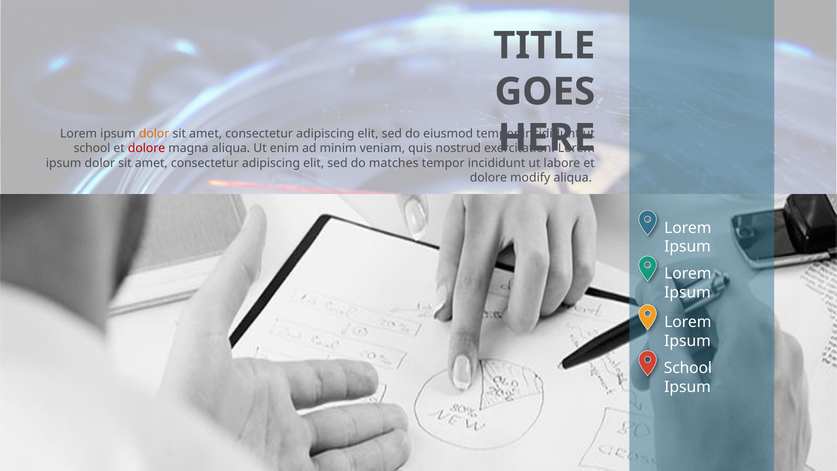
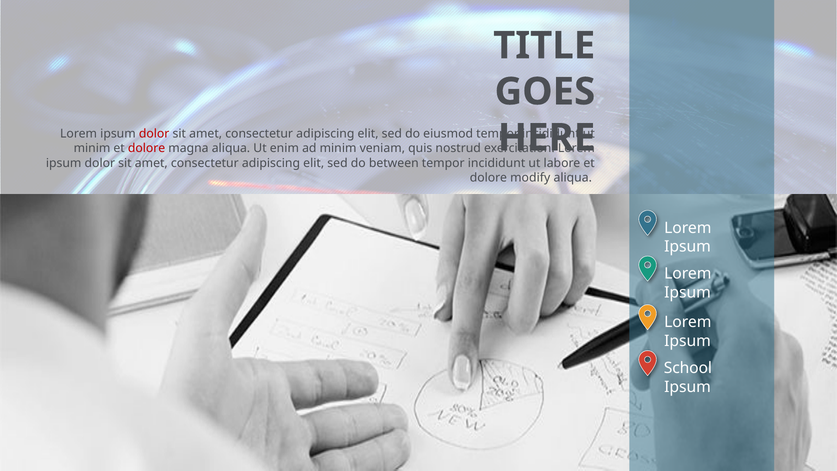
dolor at (154, 134) colour: orange -> red
school at (92, 148): school -> minim
matches: matches -> between
